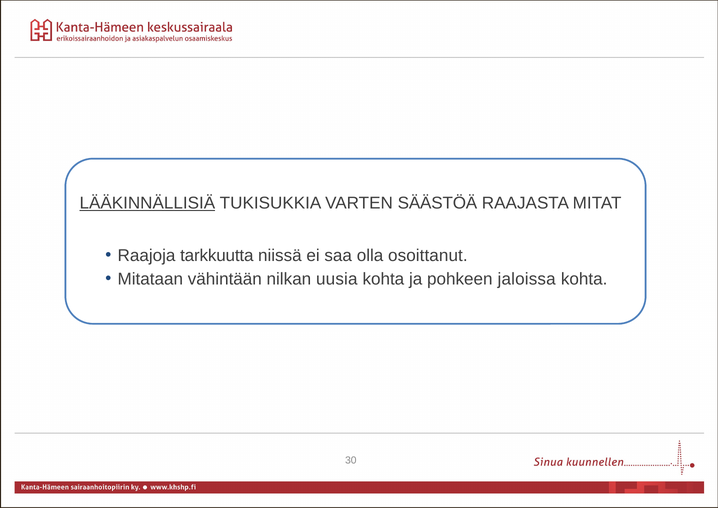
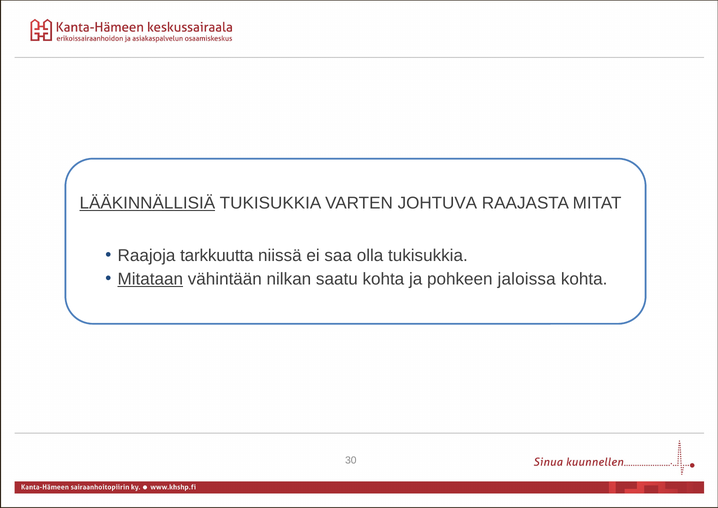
SÄÄSTÖÄ: SÄÄSTÖÄ -> JOHTUVA
olla osoittanut: osoittanut -> tukisukkia
Mitataan underline: none -> present
uusia: uusia -> saatu
